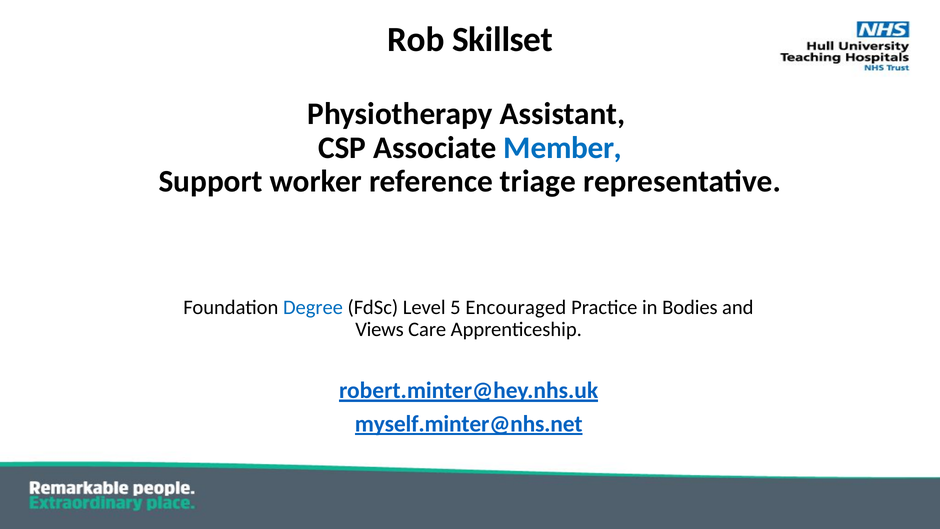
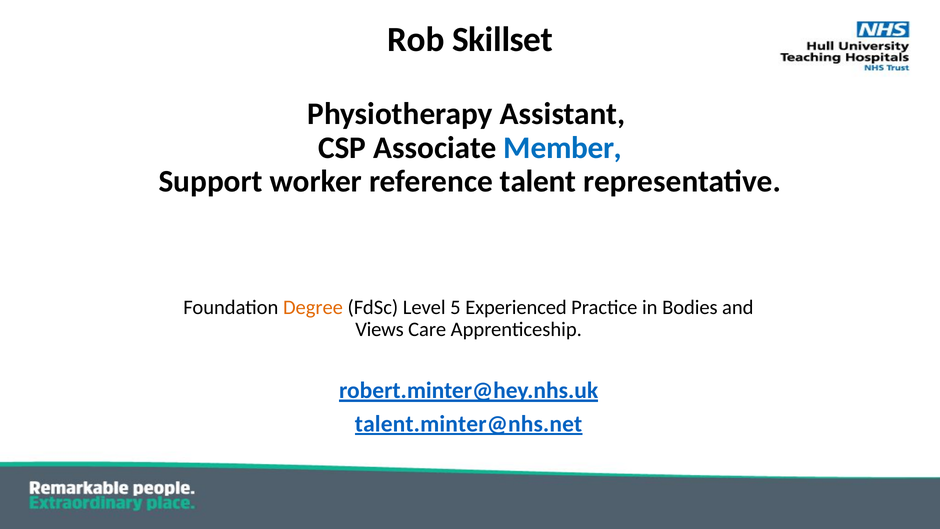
triage: triage -> talent
Degree colour: blue -> orange
Encouraged: Encouraged -> Experienced
myself.minter@nhs.net: myself.minter@nhs.net -> talent.minter@nhs.net
